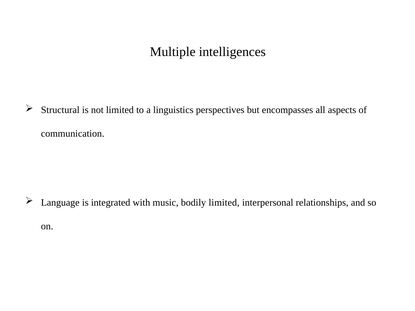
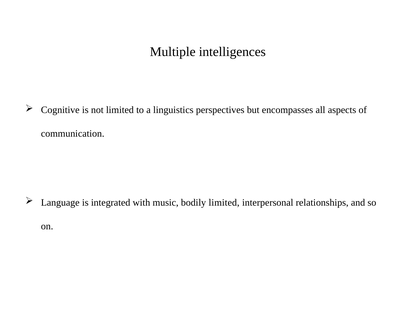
Structural: Structural -> Cognitive
